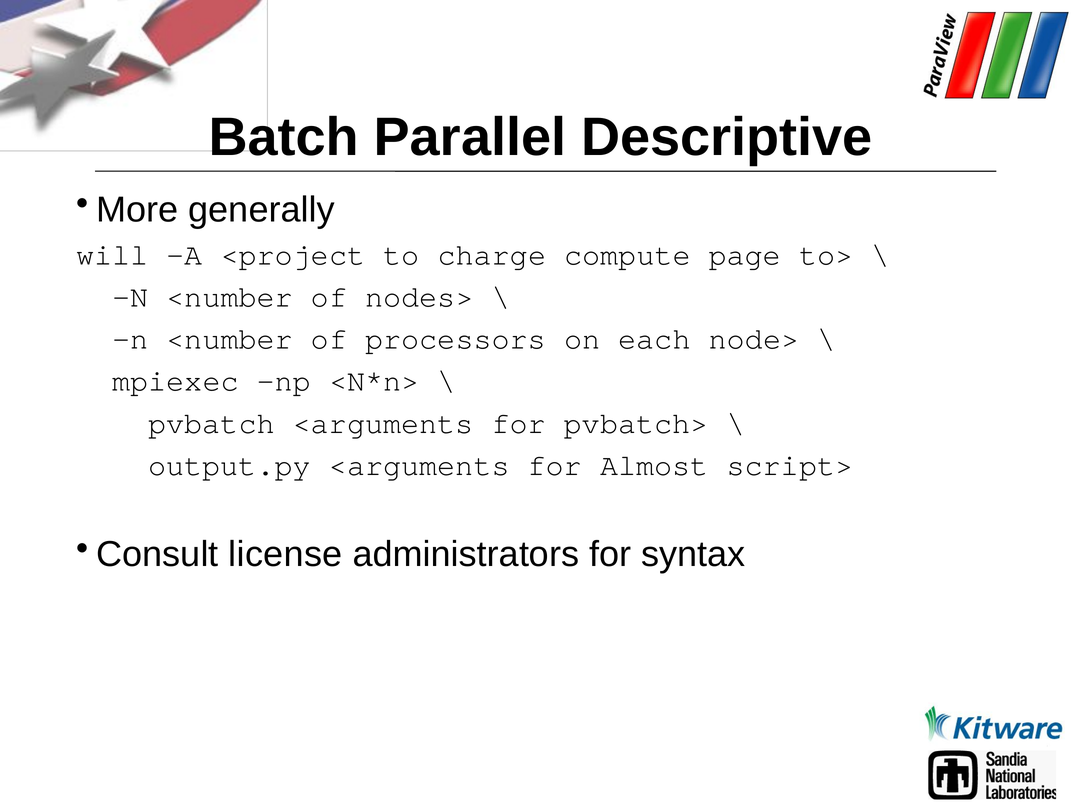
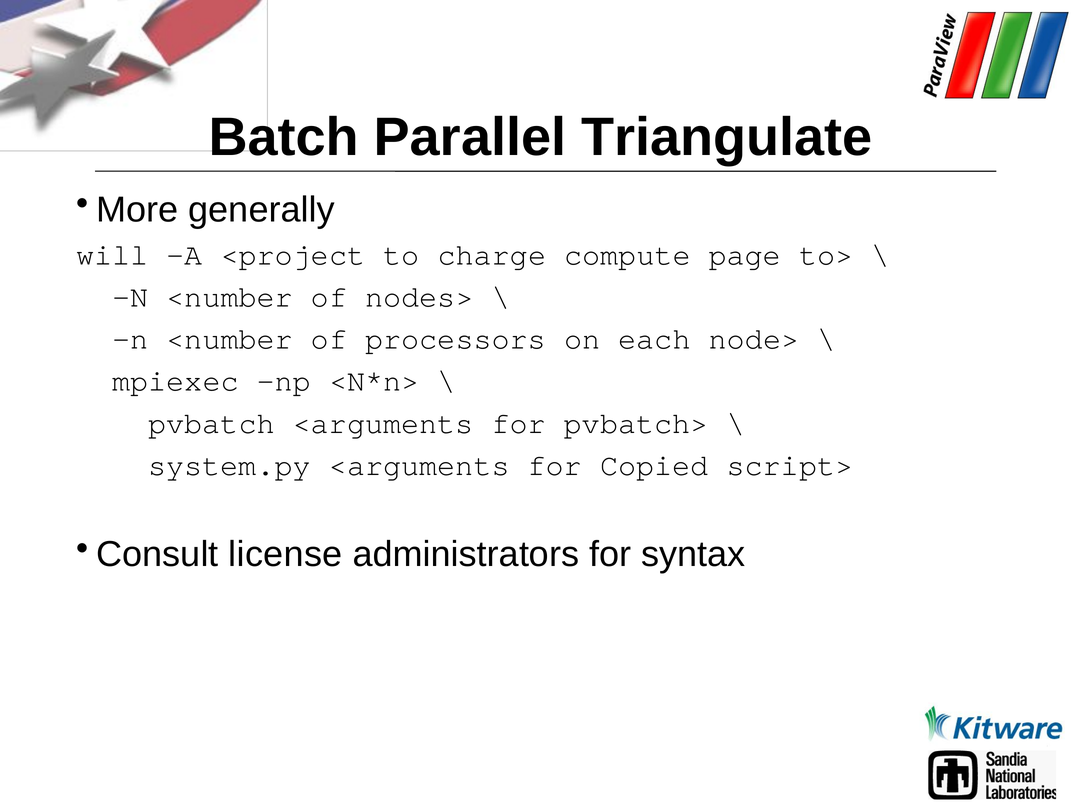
Descriptive: Descriptive -> Triangulate
output.py: output.py -> system.py
Almost: Almost -> Copied
